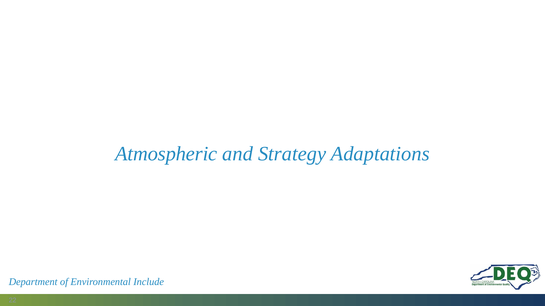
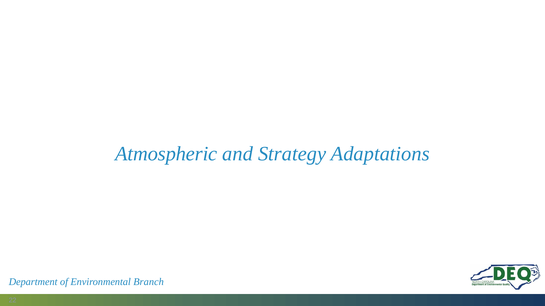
Include: Include -> Branch
